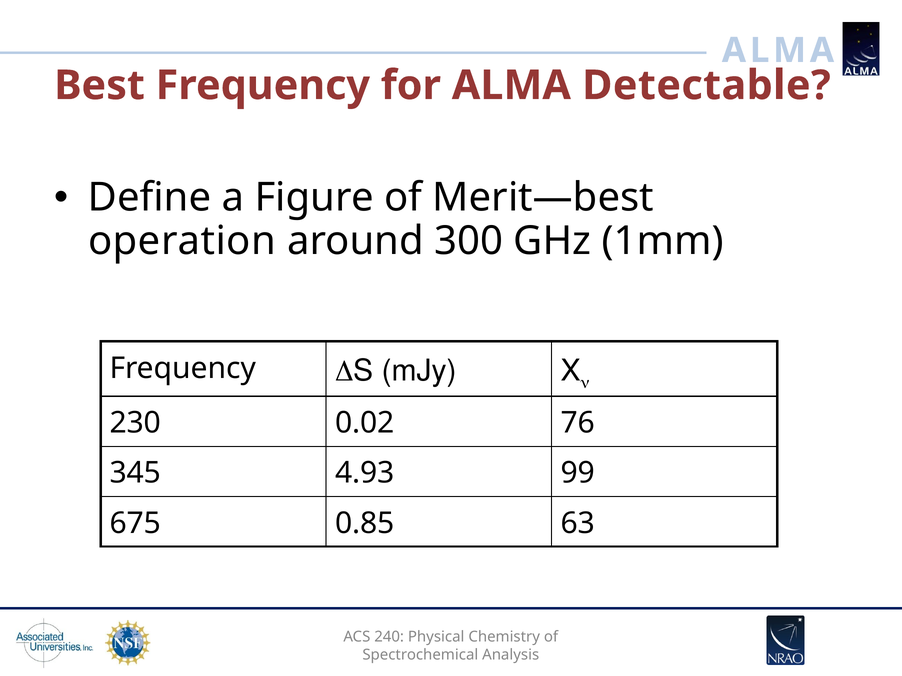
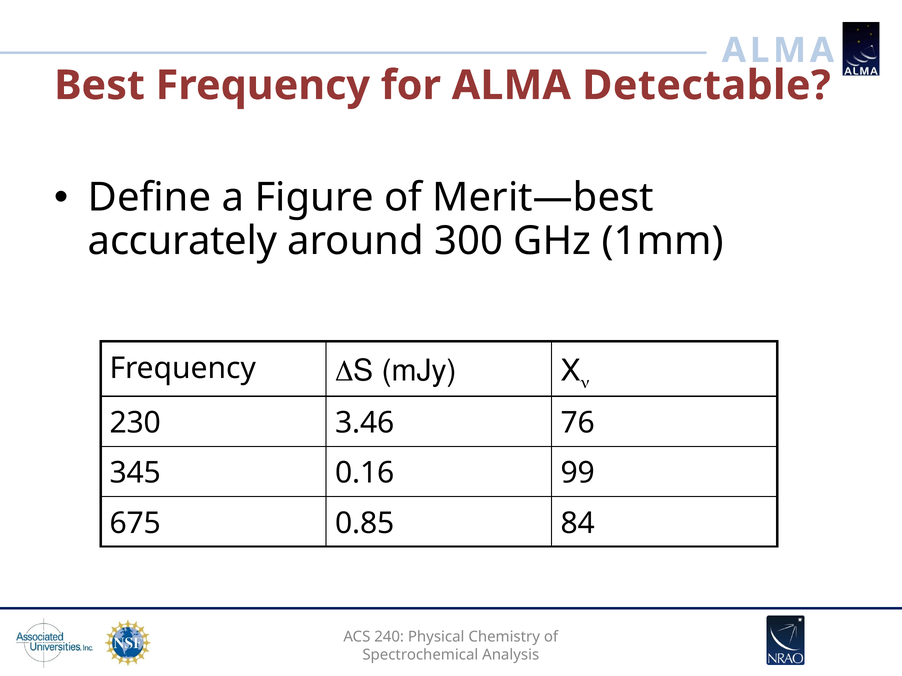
operation: operation -> accurately
0.02: 0.02 -> 3.46
4.93: 4.93 -> 0.16
63: 63 -> 84
